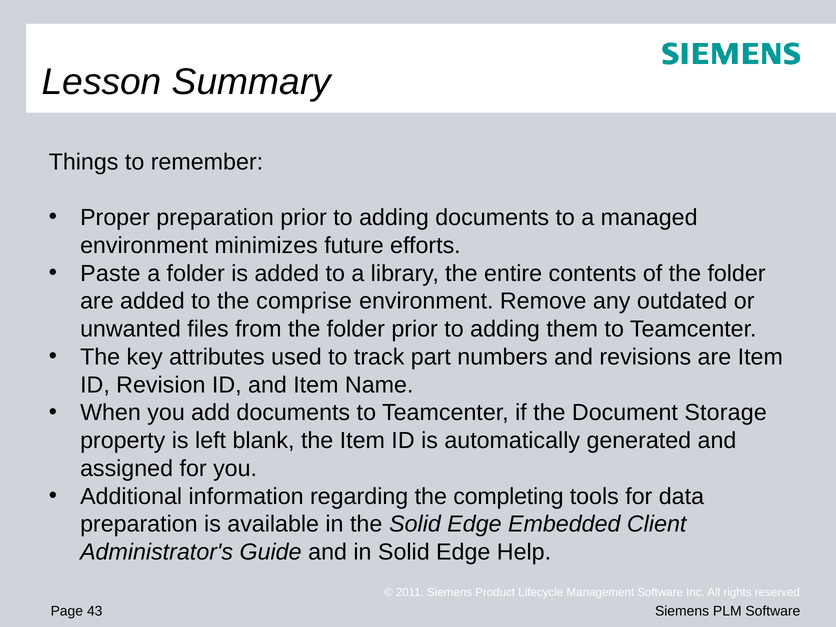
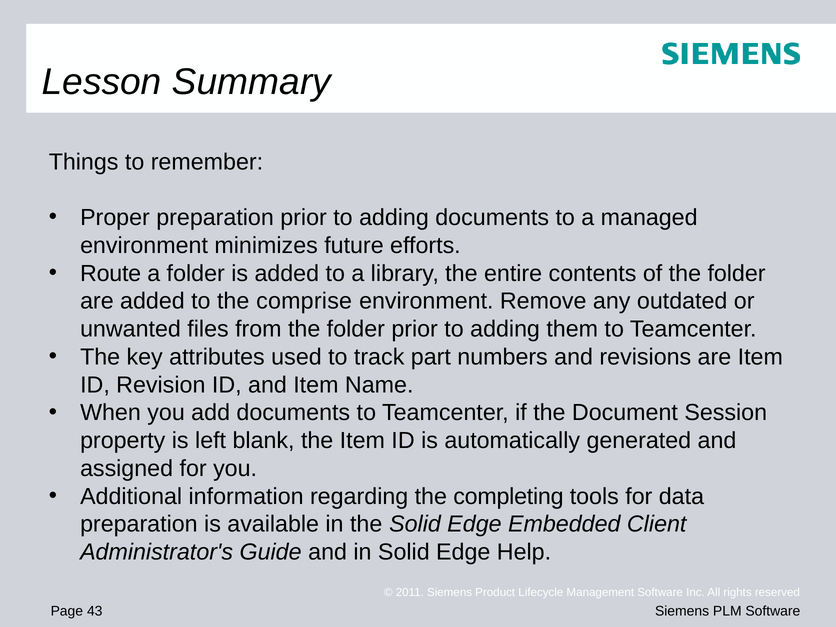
Paste: Paste -> Route
Storage: Storage -> Session
